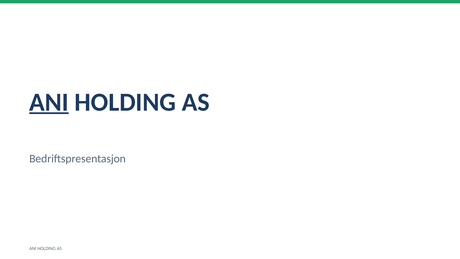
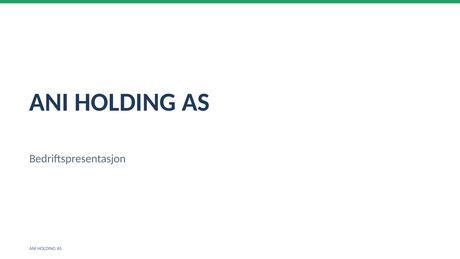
ANI at (49, 102) underline: present -> none
